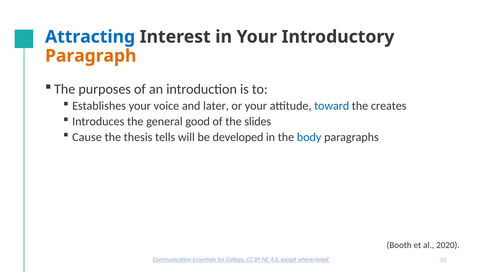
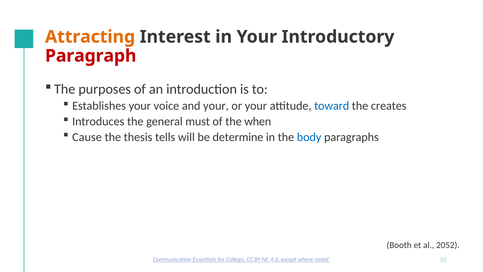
Attracting colour: blue -> orange
Paragraph colour: orange -> red
and later: later -> your
good: good -> must
slides: slides -> when
developed: developed -> determine
2020: 2020 -> 2052
